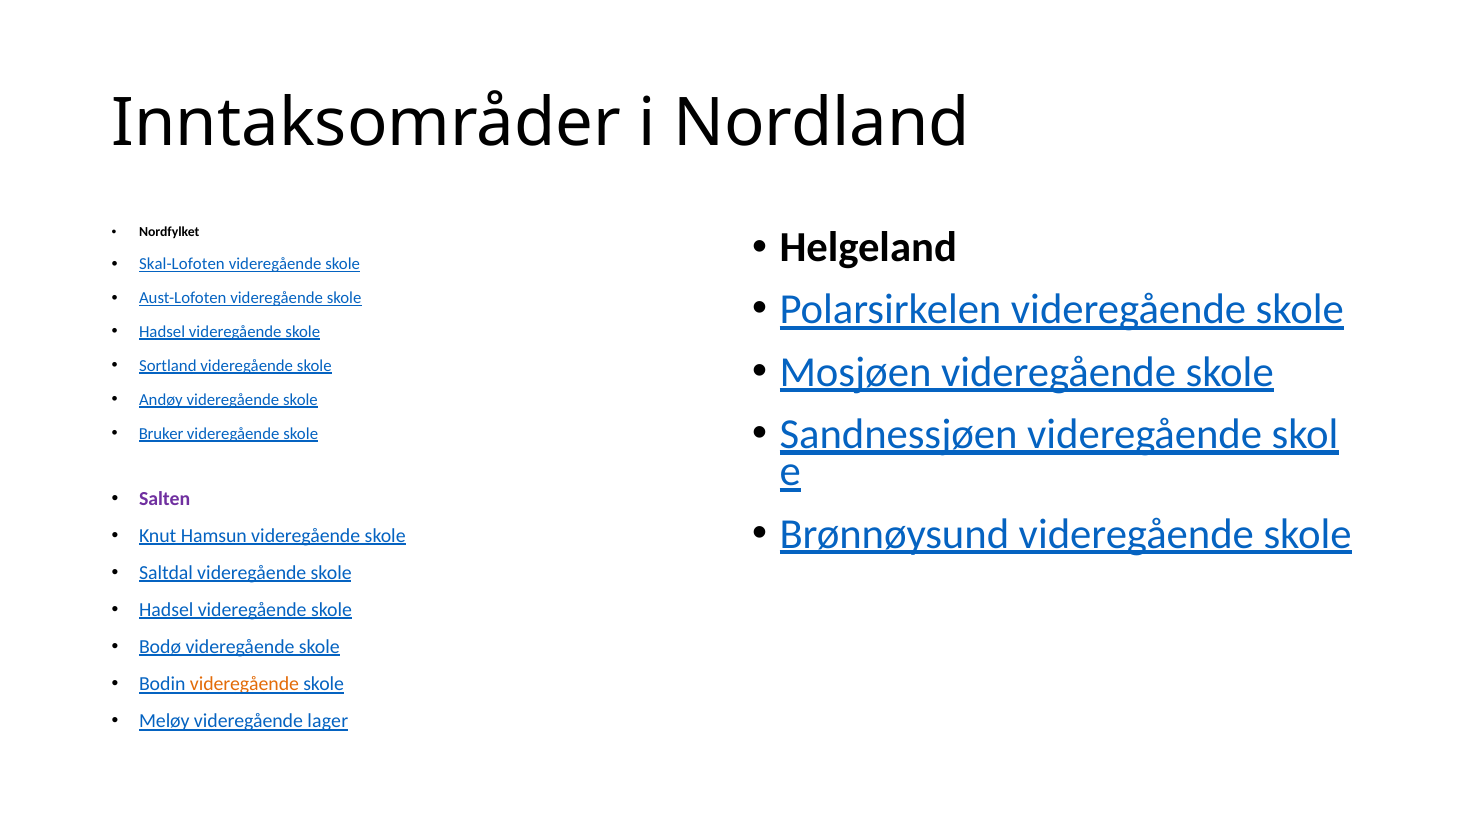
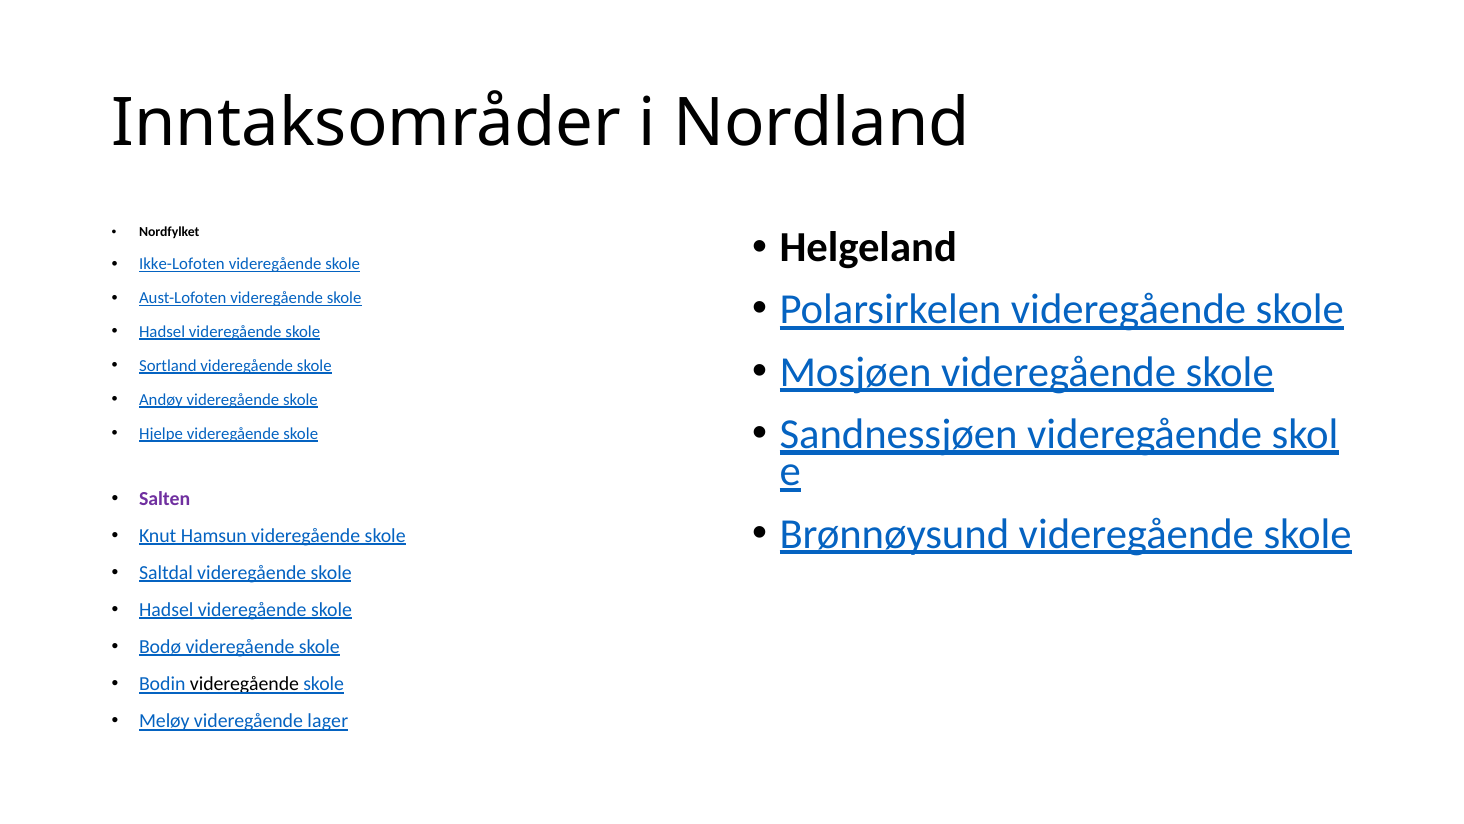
Skal-Lofoten: Skal-Lofoten -> Ikke-Lofoten
Bruker: Bruker -> Hjelpe
videregående at (244, 684) colour: orange -> black
